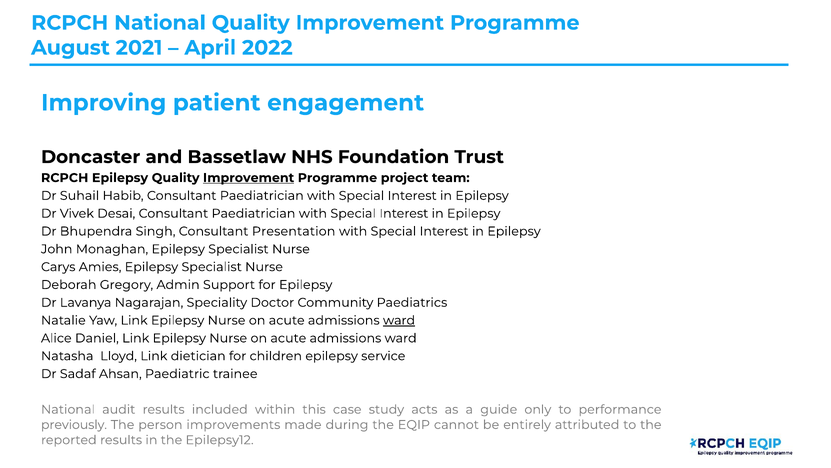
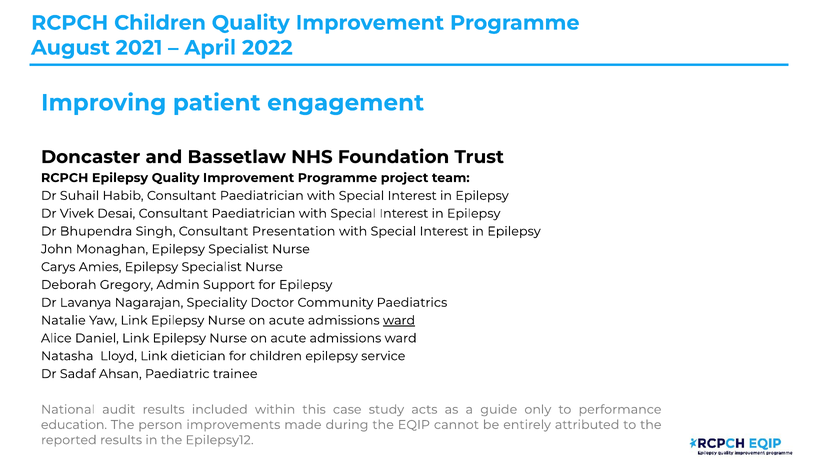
RCPCH National: National -> Children
Improvement at (249, 178) underline: present -> none
previously: previously -> education
